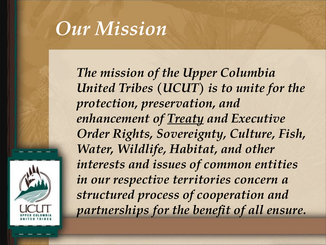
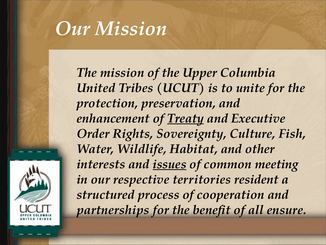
issues underline: none -> present
entities: entities -> meeting
concern: concern -> resident
